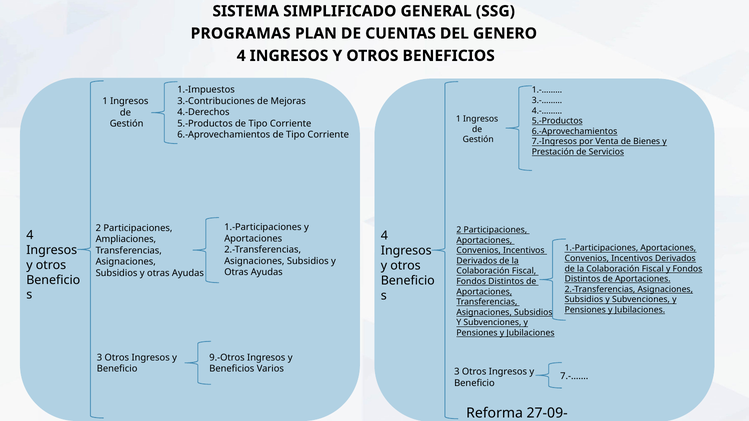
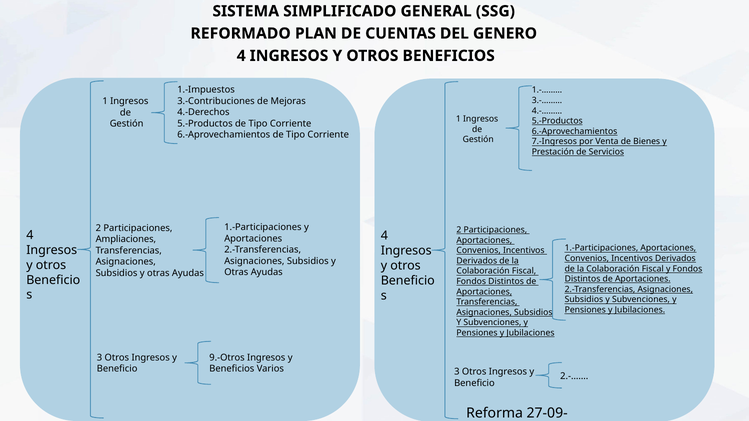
PROGRAMAS: PROGRAMAS -> REFORMADO
7.-……: 7.-…… -> 2.-……
